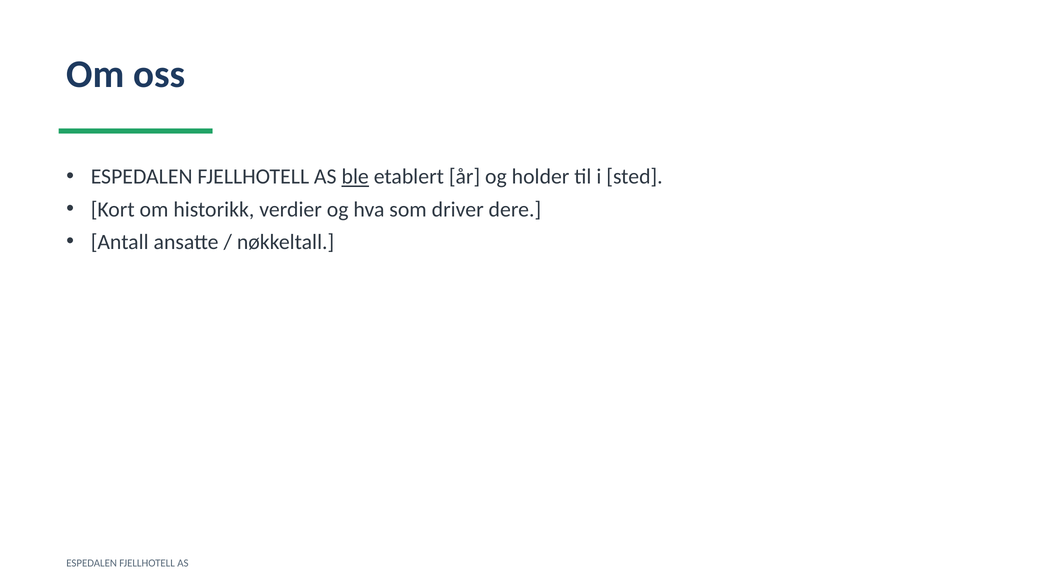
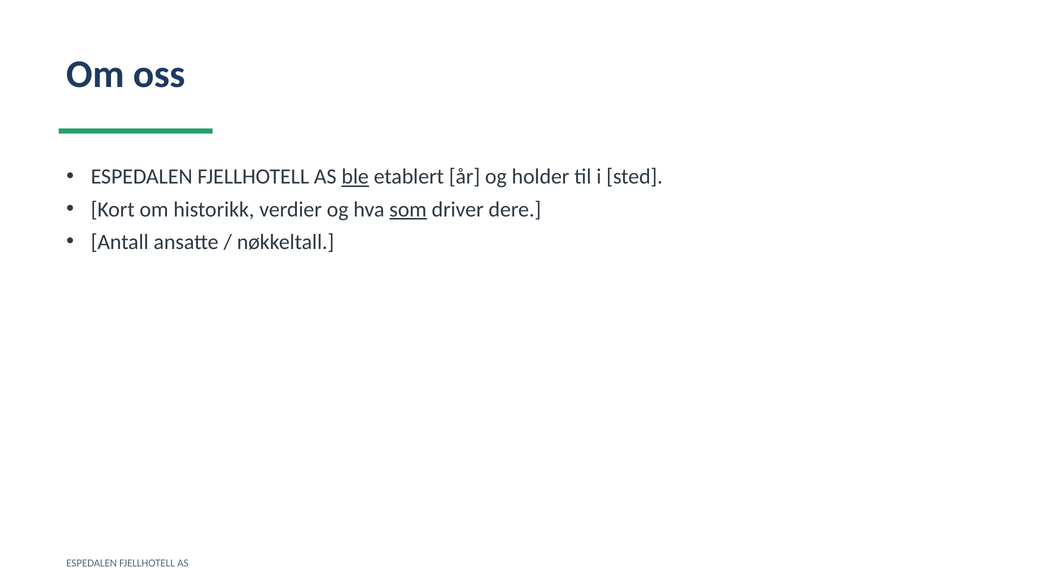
som underline: none -> present
